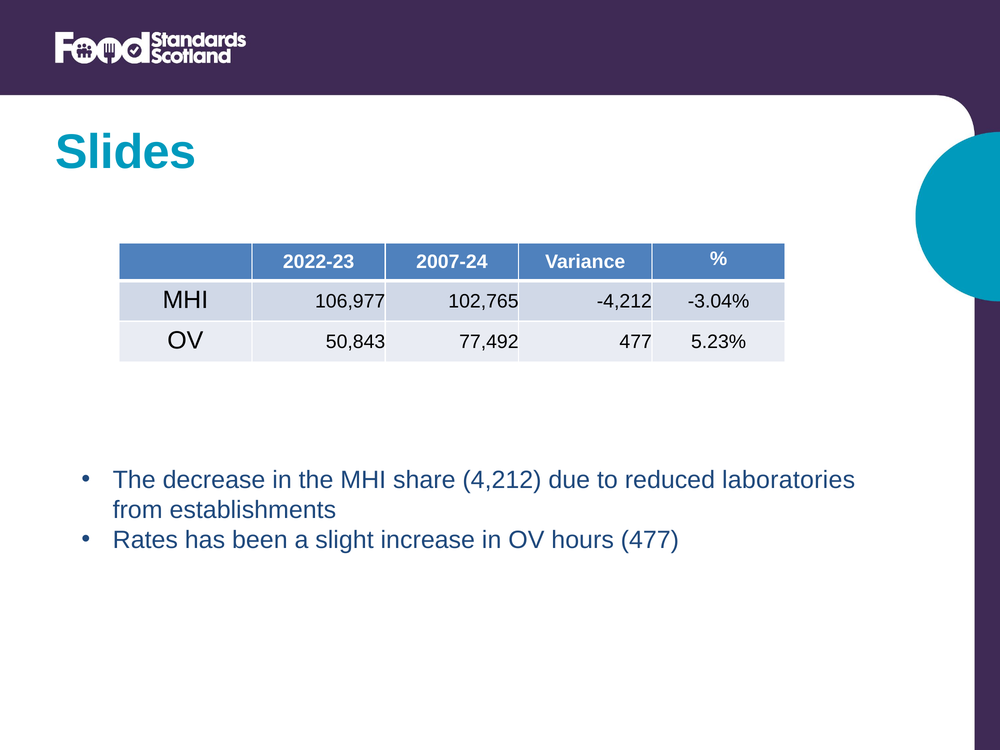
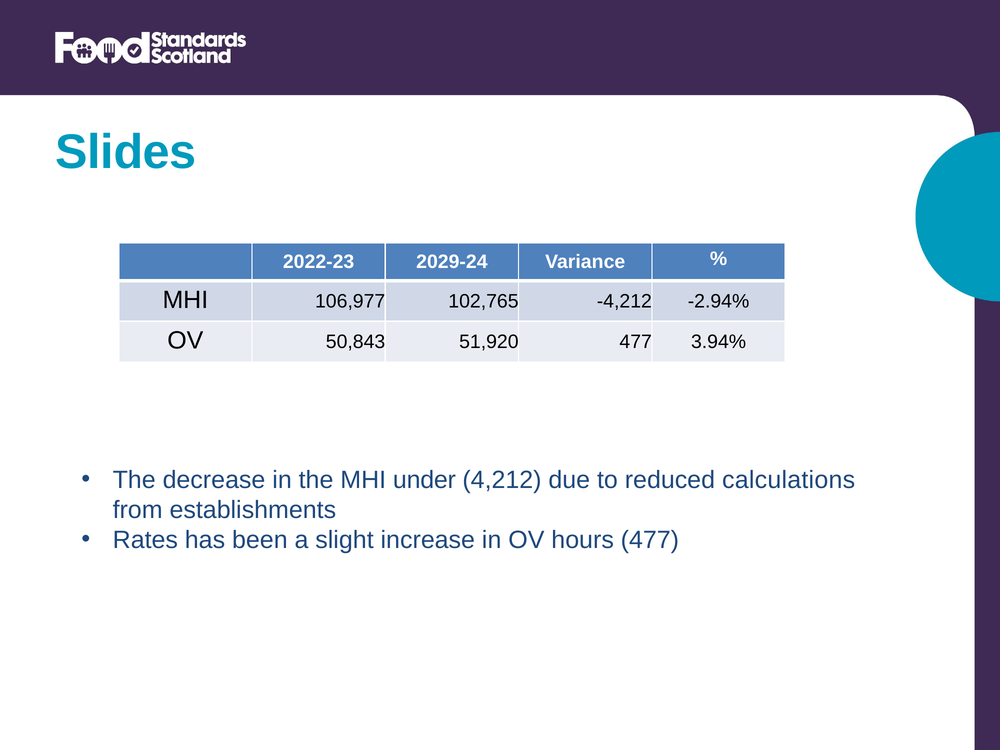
2007-24: 2007-24 -> 2029-24
-3.04%: -3.04% -> -2.94%
77,492: 77,492 -> 51,920
5.23%: 5.23% -> 3.94%
share: share -> under
laboratories: laboratories -> calculations
